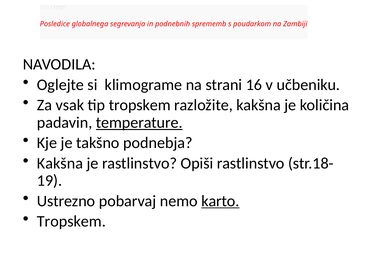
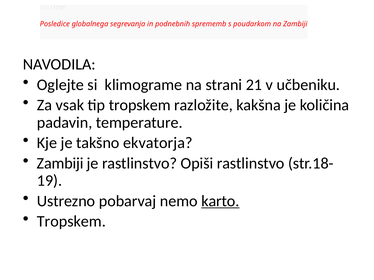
16: 16 -> 21
temperature underline: present -> none
podnebja: podnebja -> ekvatorja
Kakšna at (60, 164): Kakšna -> Zambiji
